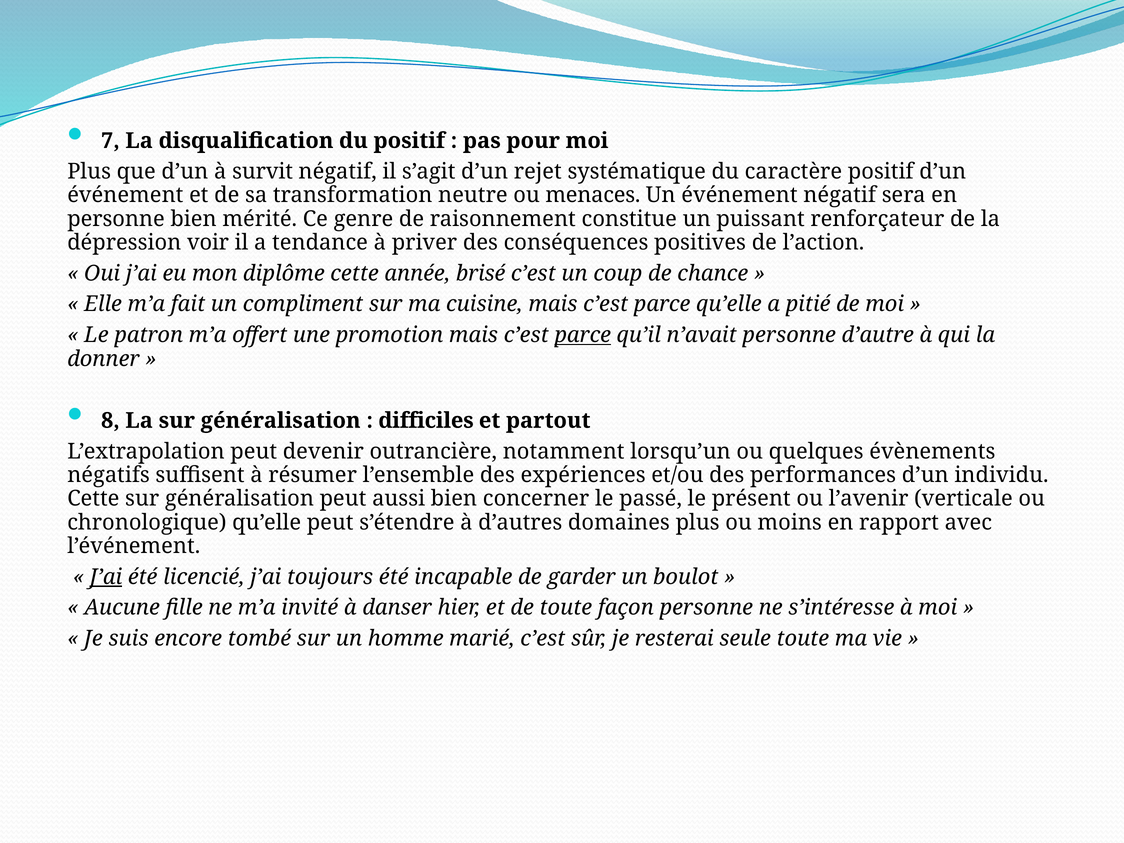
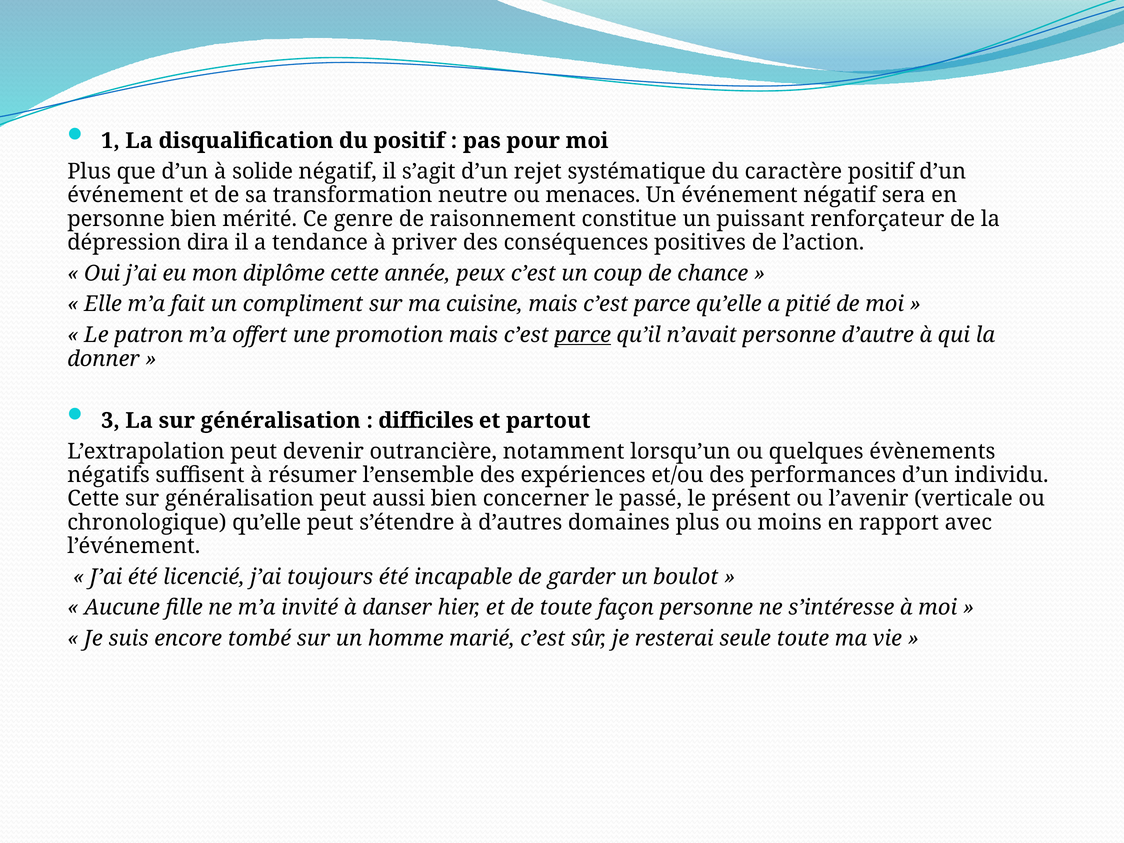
7: 7 -> 1
survit: survit -> solide
voir: voir -> dira
brisé: brisé -> peux
8: 8 -> 3
J’ai at (106, 577) underline: present -> none
